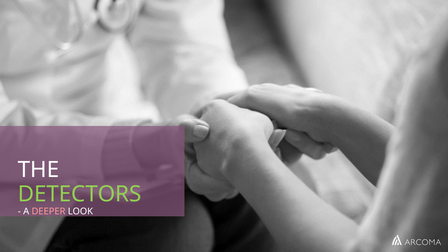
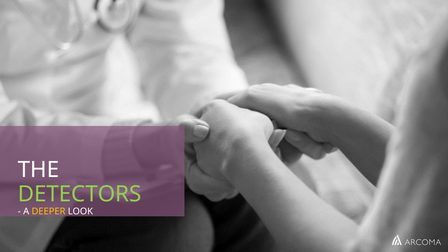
DEEPER colour: pink -> yellow
